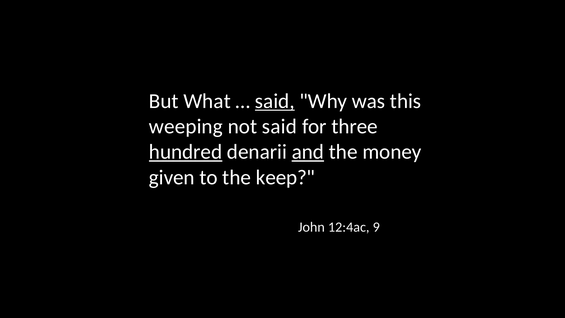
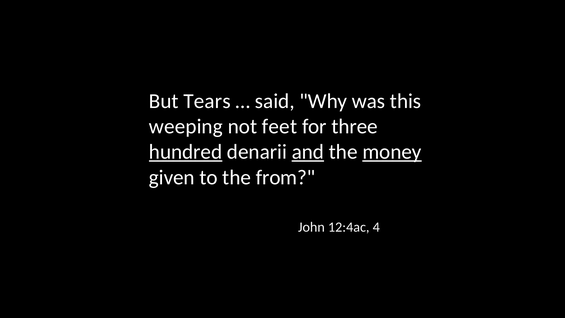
What: What -> Tears
said at (275, 101) underline: present -> none
not said: said -> feet
money underline: none -> present
keep: keep -> from
9: 9 -> 4
